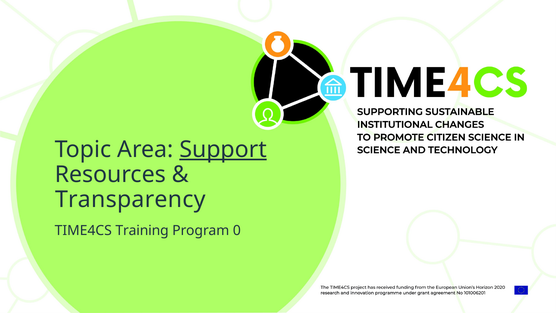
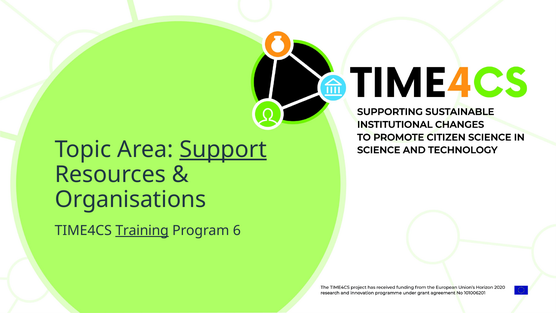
Transparency: Transparency -> Organisations
Training underline: none -> present
0: 0 -> 6
